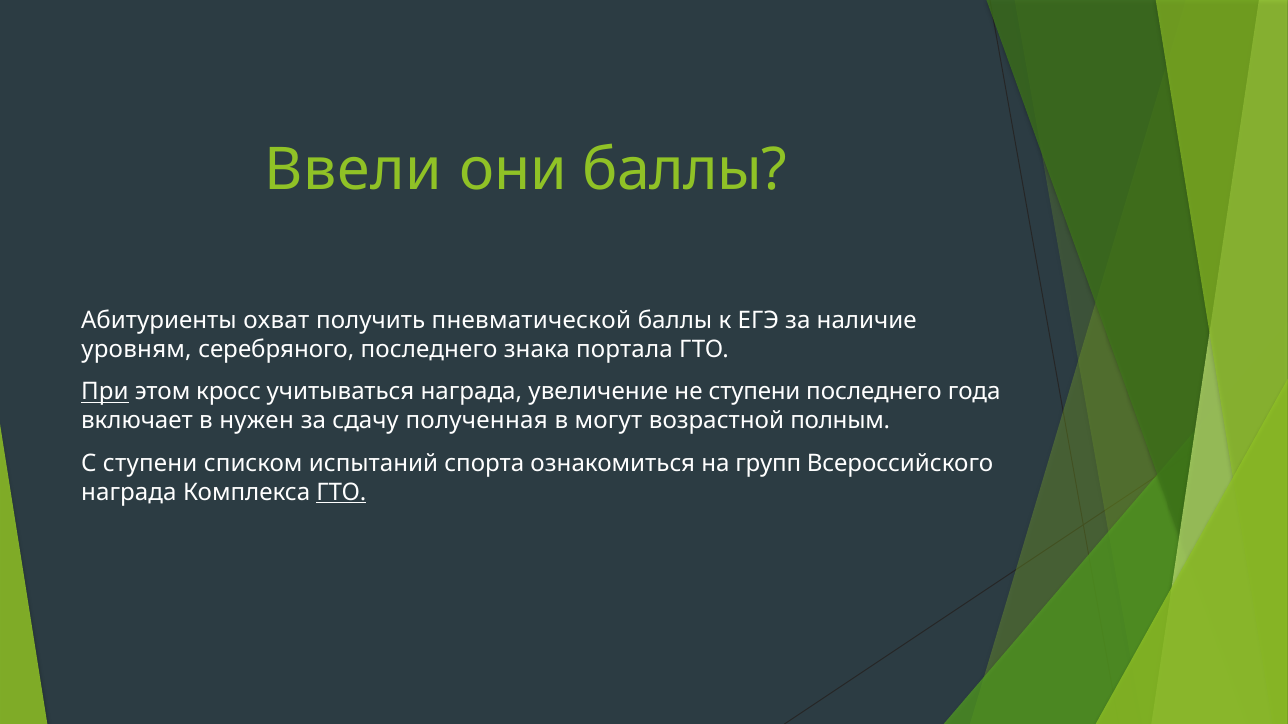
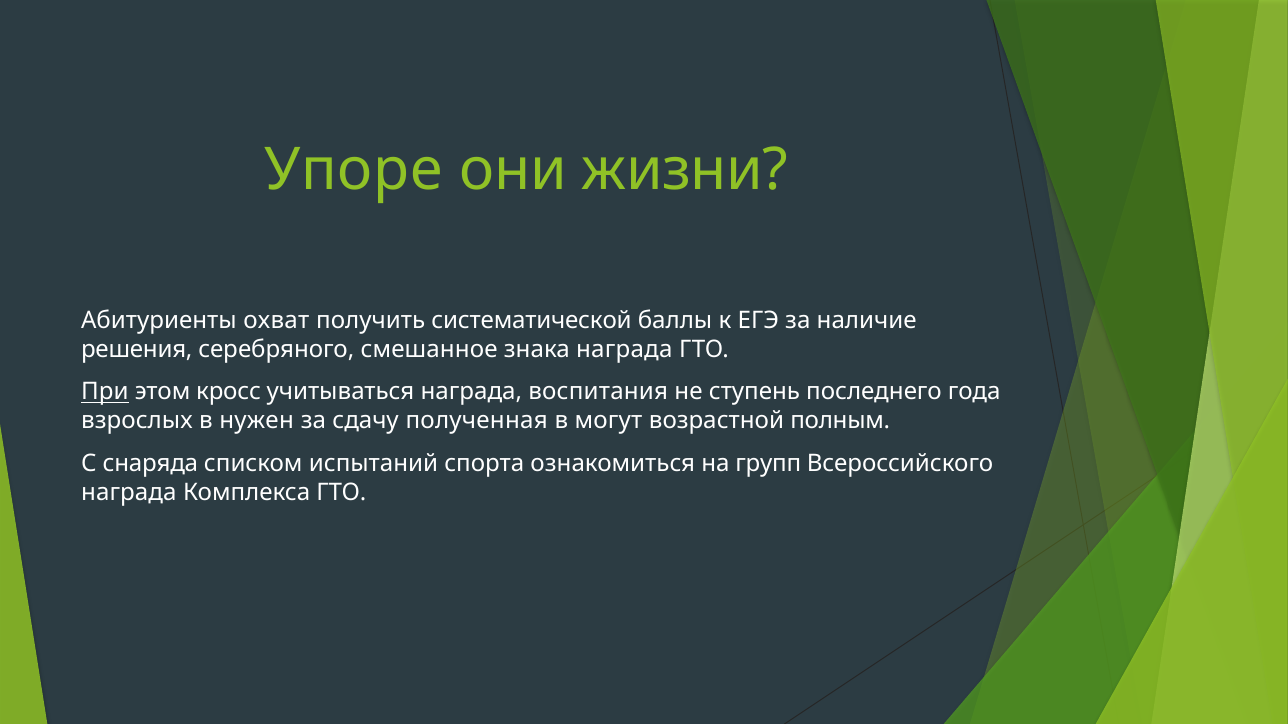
Ввели: Ввели -> Упоре
они баллы: баллы -> жизни
пневматической: пневматической -> систематической
уровням: уровням -> решения
серебряного последнего: последнего -> смешанное
знака портала: портала -> награда
увеличение: увеличение -> воспитания
не ступени: ступени -> ступень
включает: включает -> взрослых
С ступени: ступени -> снаряда
ГТО at (341, 492) underline: present -> none
